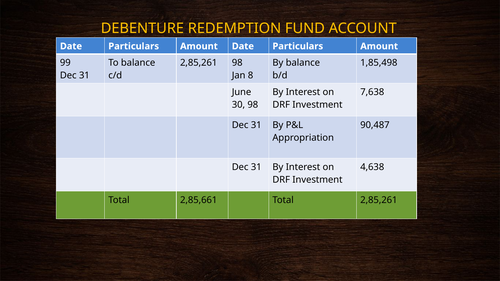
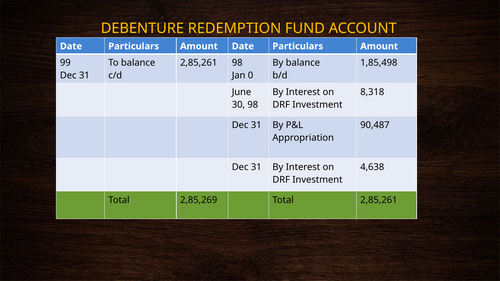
8: 8 -> 0
7,638: 7,638 -> 8,318
2,85,661: 2,85,661 -> 2,85,269
